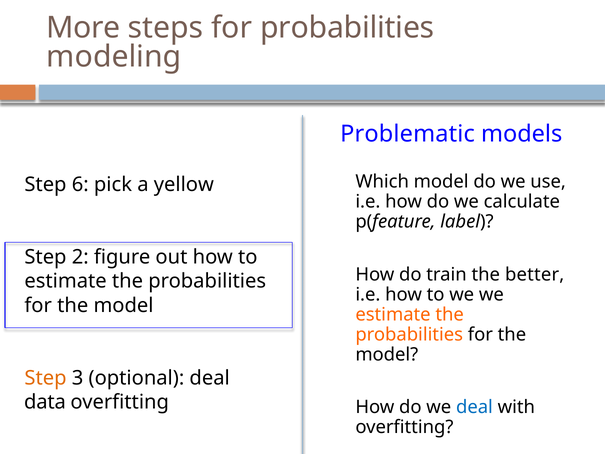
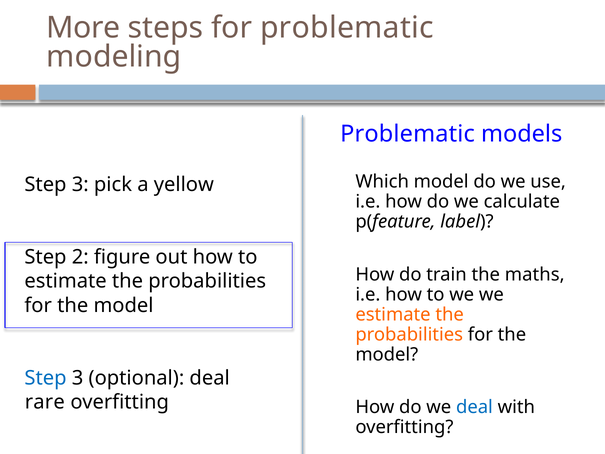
for probabilities: probabilities -> problematic
6 at (80, 184): 6 -> 3
better: better -> maths
Step at (46, 378) colour: orange -> blue
data: data -> rare
